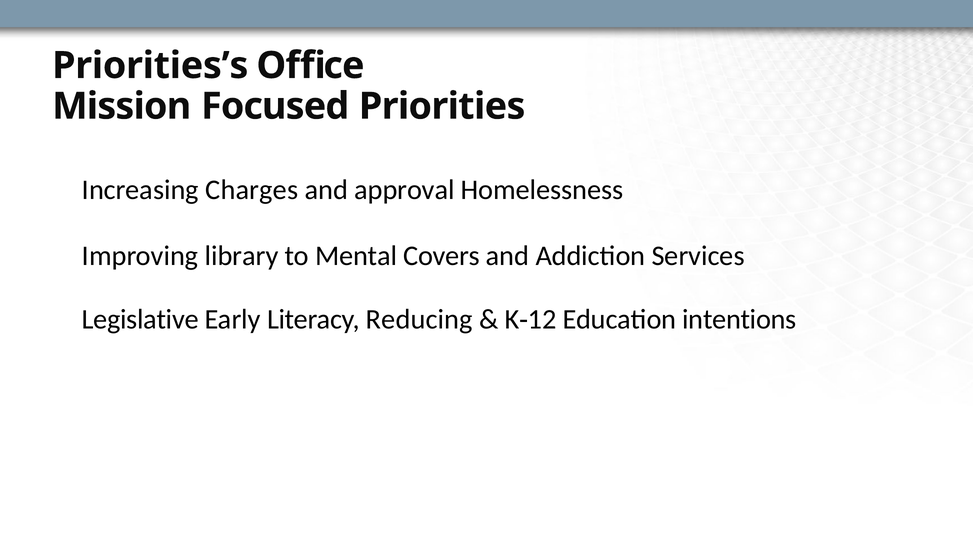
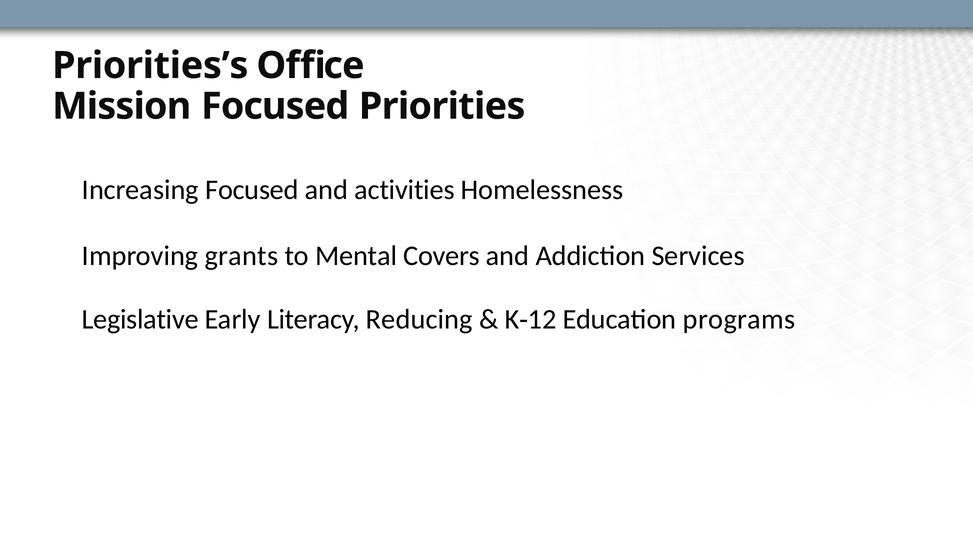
Increasing Charges: Charges -> Focused
approval: approval -> activities
library: library -> grants
intentions: intentions -> programs
